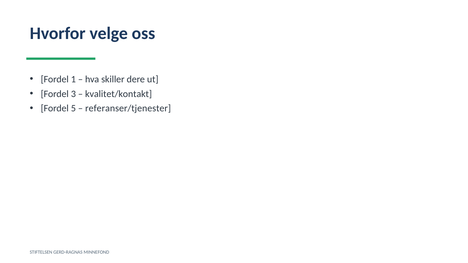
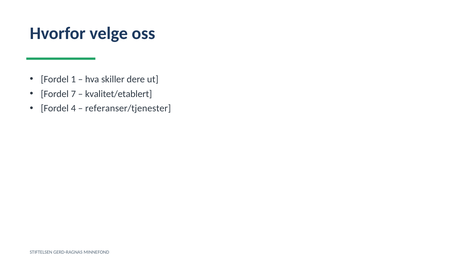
3: 3 -> 7
kvalitet/kontakt: kvalitet/kontakt -> kvalitet/etablert
5: 5 -> 4
